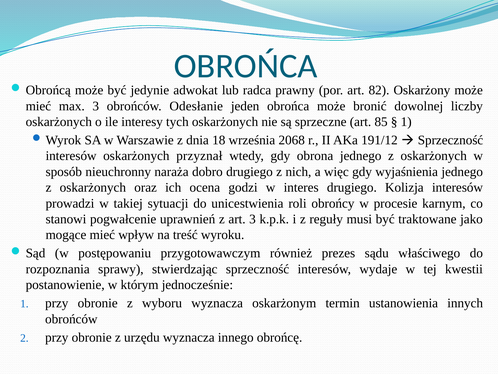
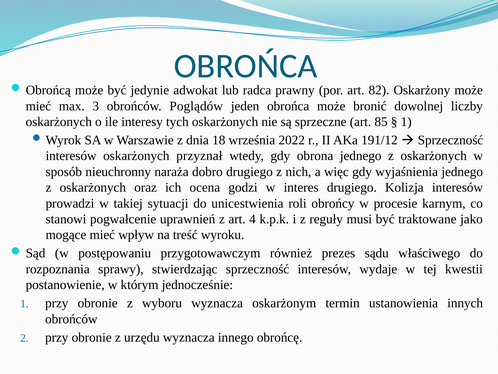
Odesłanie: Odesłanie -> Poglądów
2068: 2068 -> 2022
art 3: 3 -> 4
